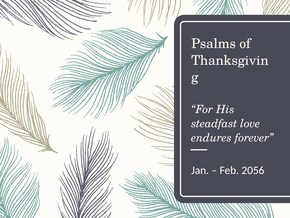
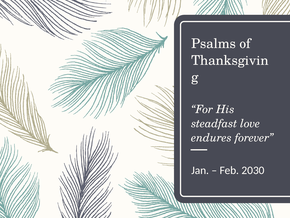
2056: 2056 -> 2030
